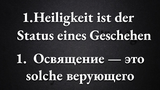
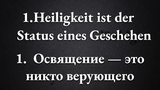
solche: solche -> никто
